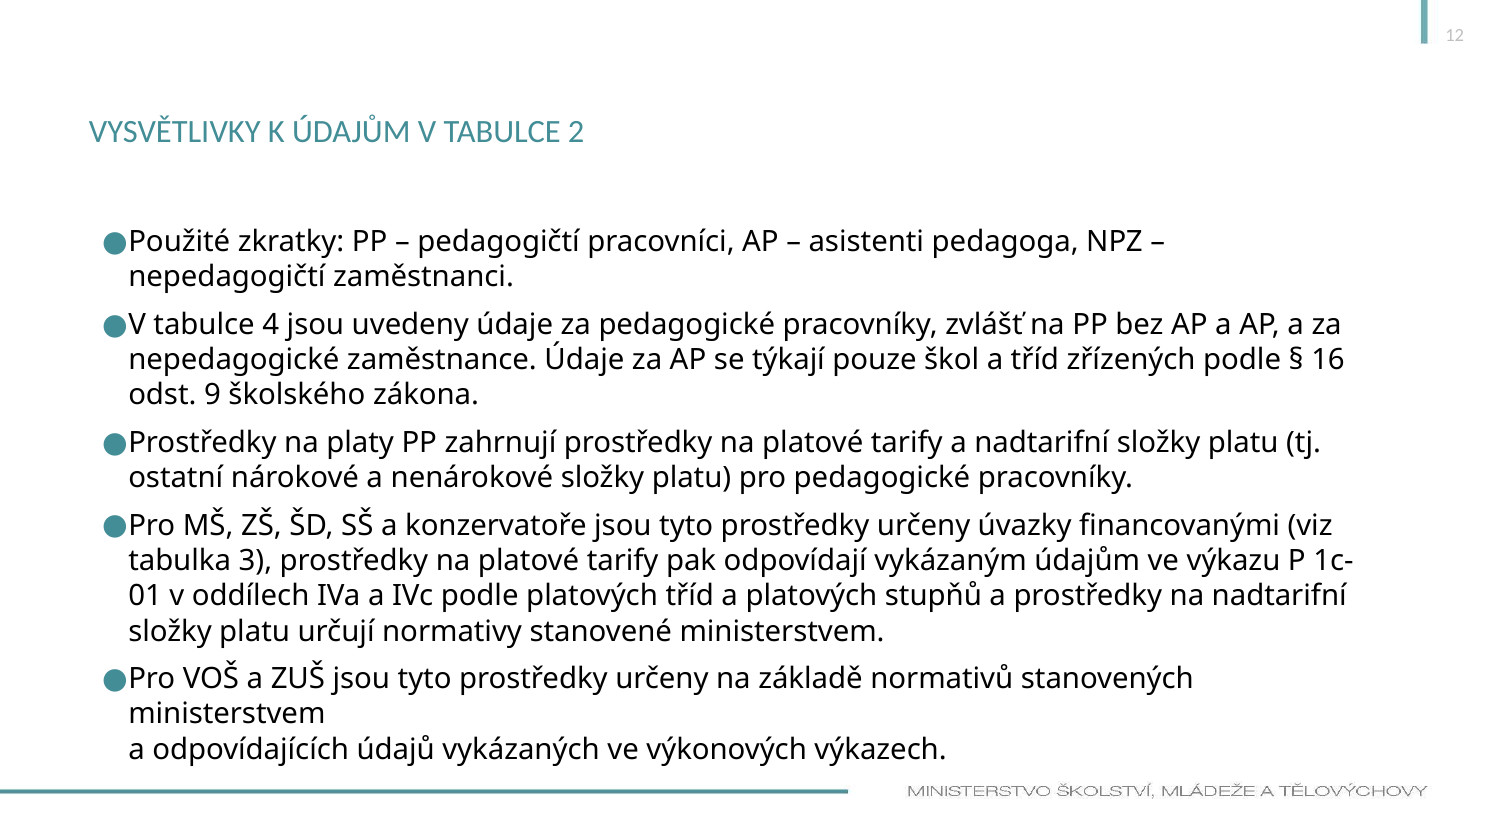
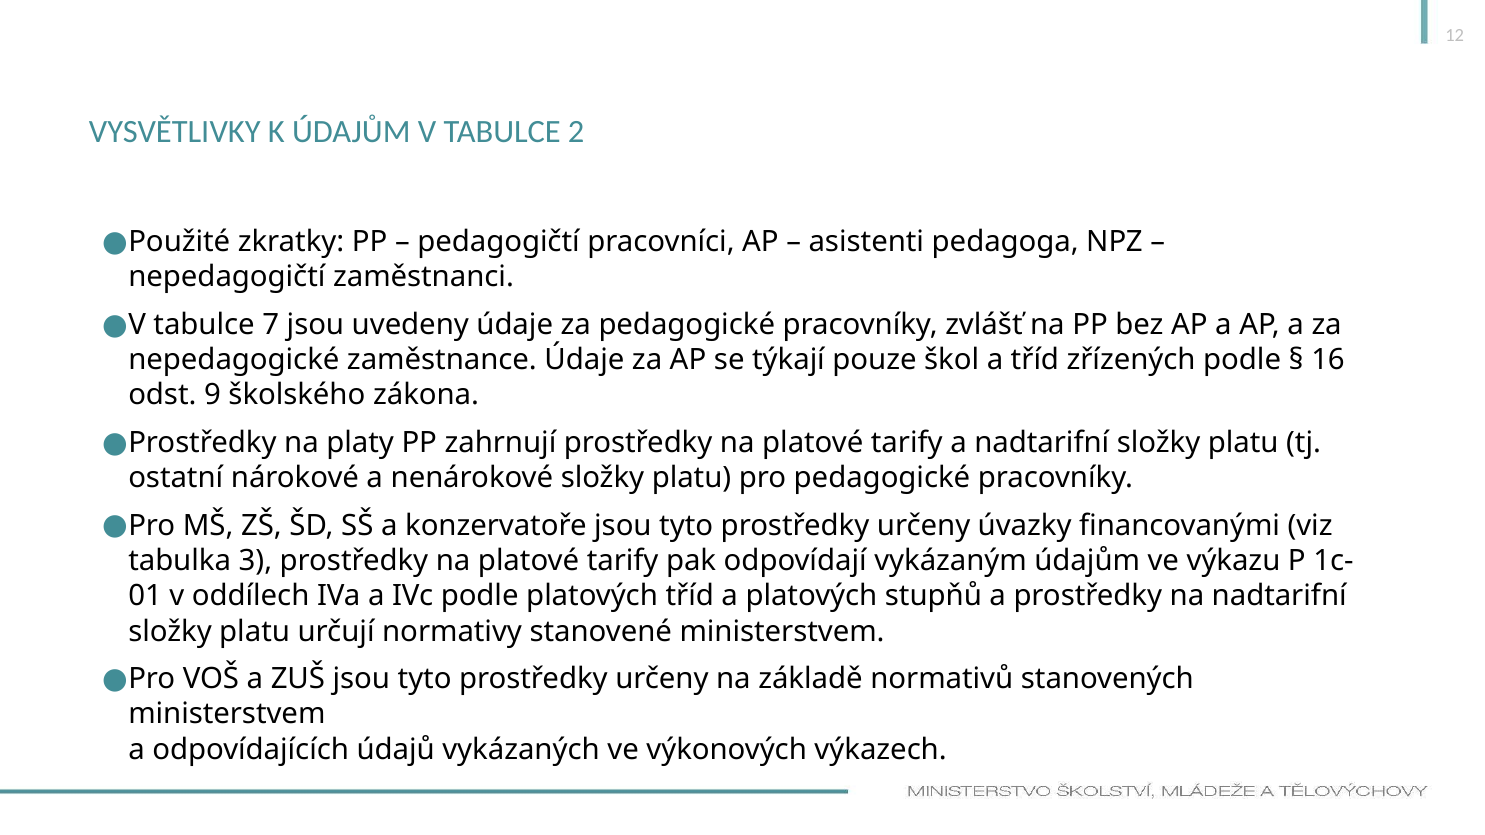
4: 4 -> 7
